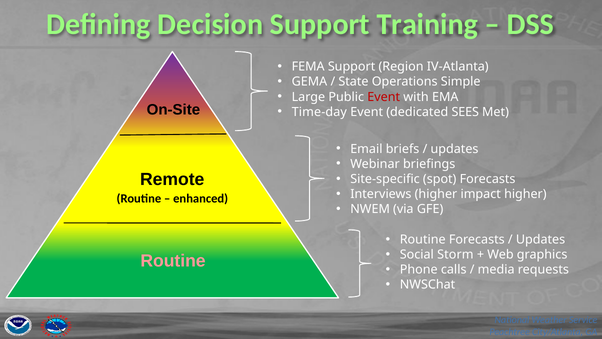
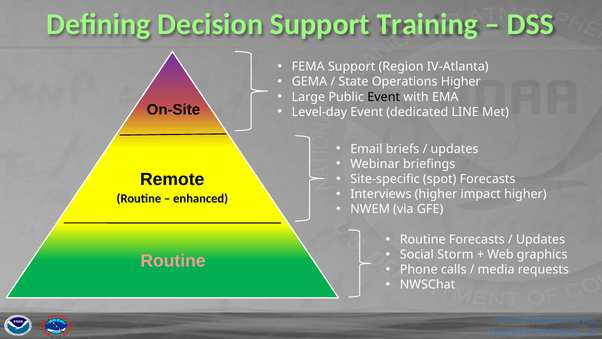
Operations Simple: Simple -> Higher
Event at (384, 97) colour: red -> black
Time-day: Time-day -> Level-day
SEES: SEES -> LINE
